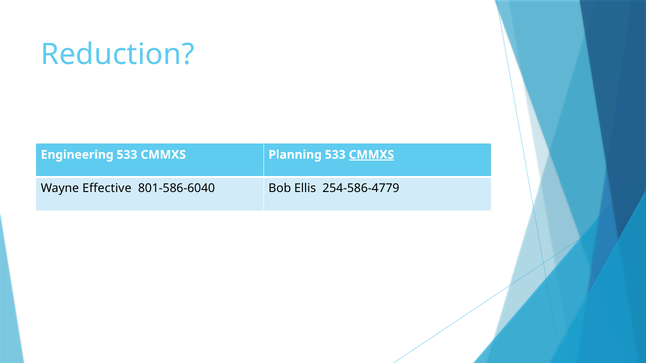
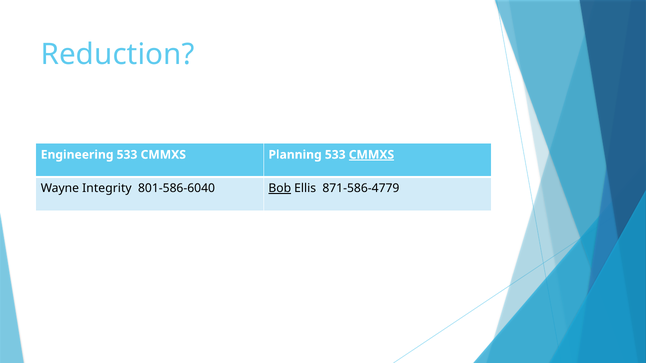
Effective: Effective -> Integrity
Bob underline: none -> present
254-586-4779: 254-586-4779 -> 871-586-4779
